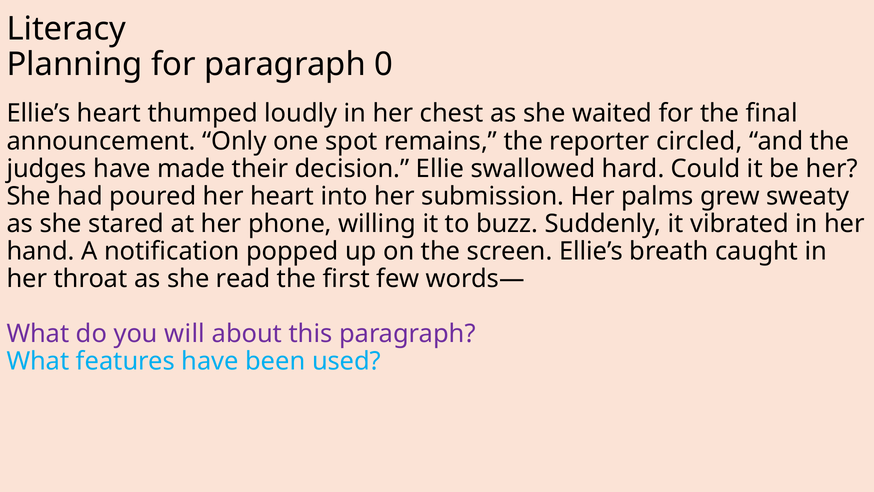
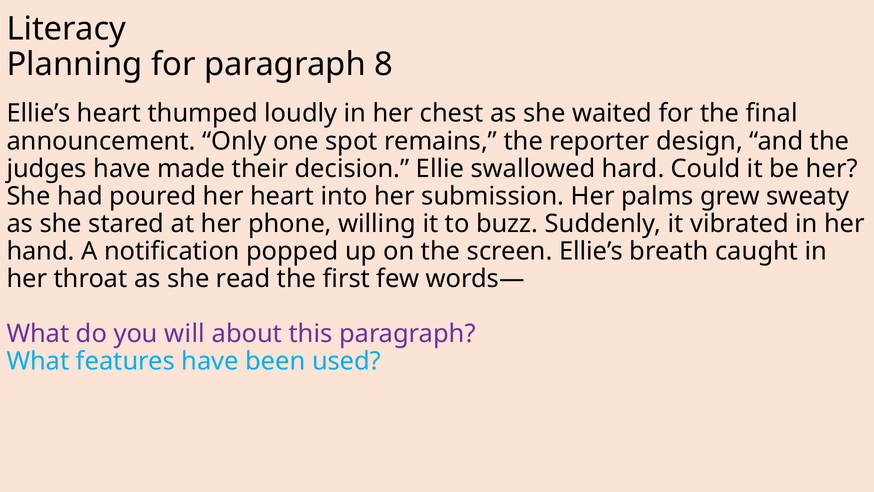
0: 0 -> 8
circled: circled -> design
